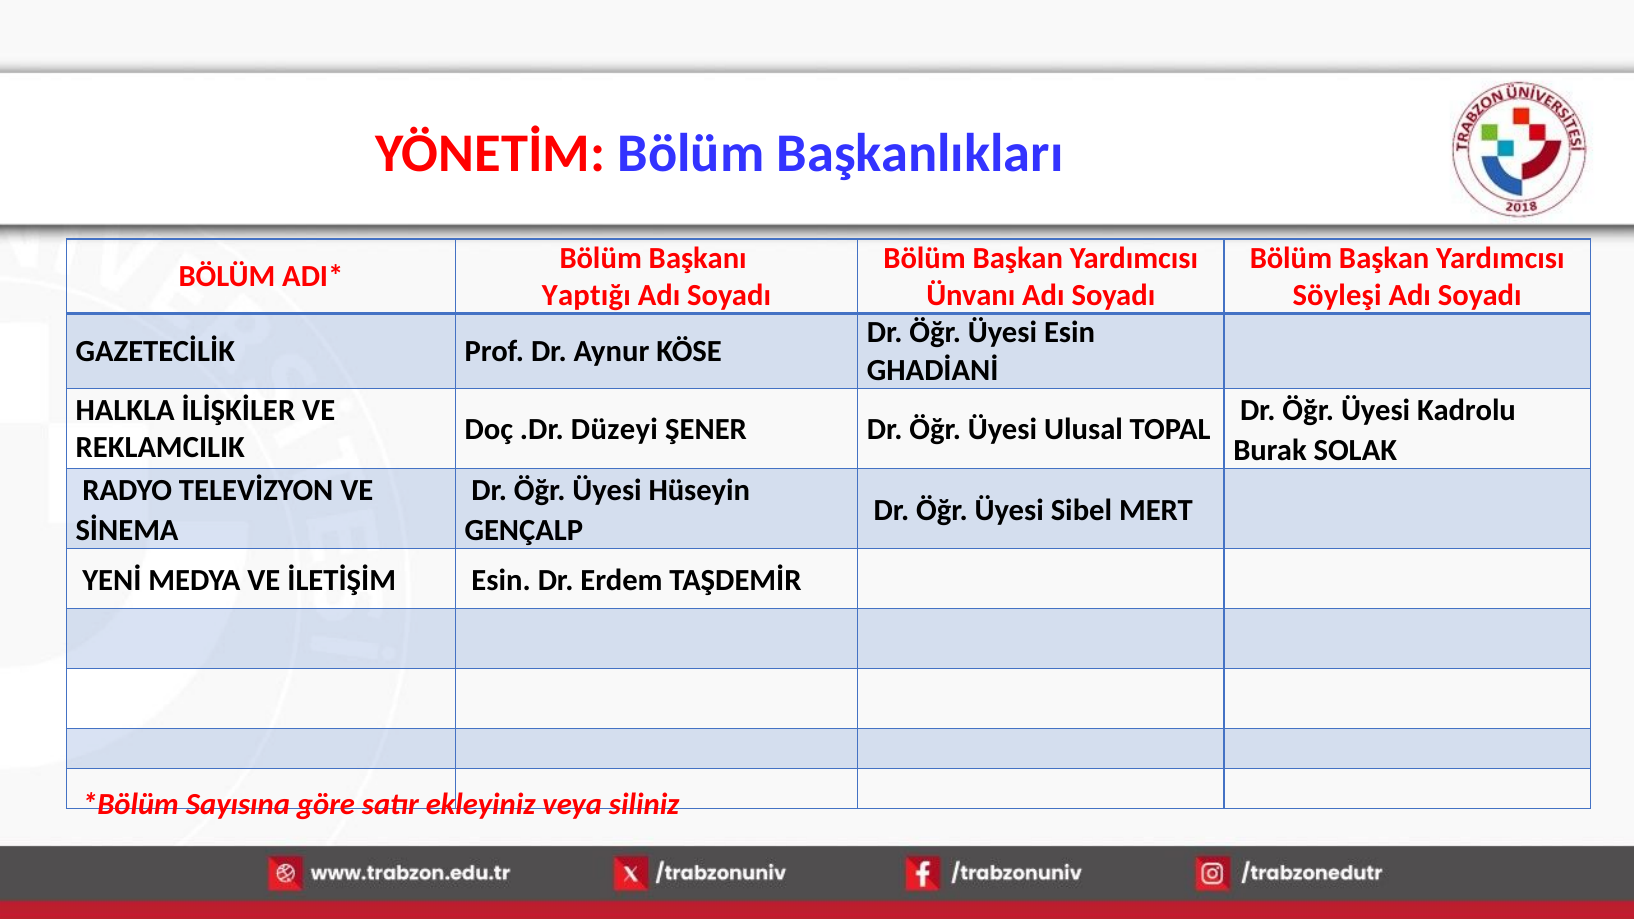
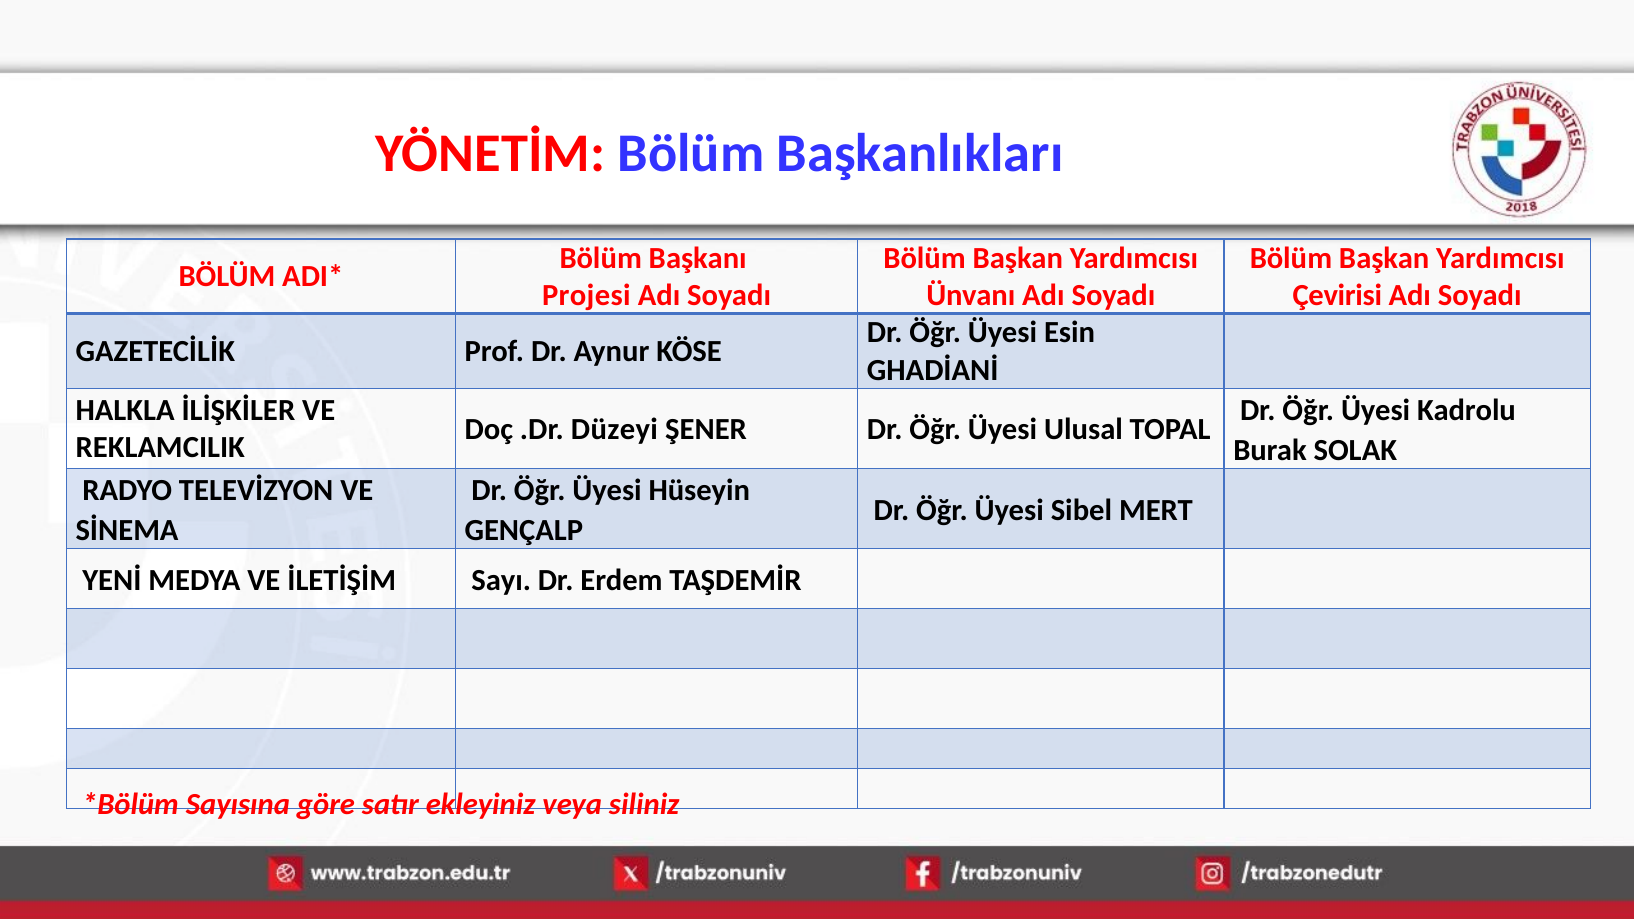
Yaptığı: Yaptığı -> Projesi
Söyleşi: Söyleşi -> Çevirisi
İLETİŞİM Esin: Esin -> Sayı
